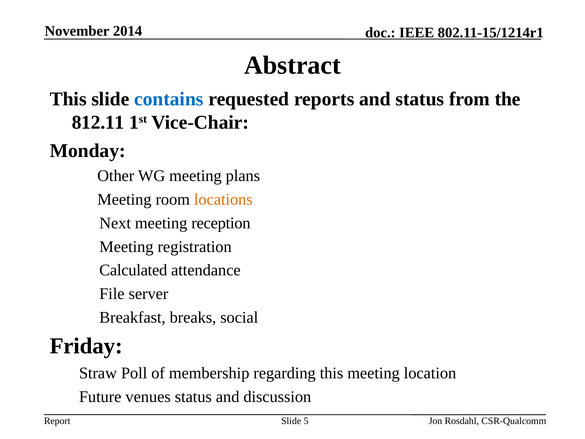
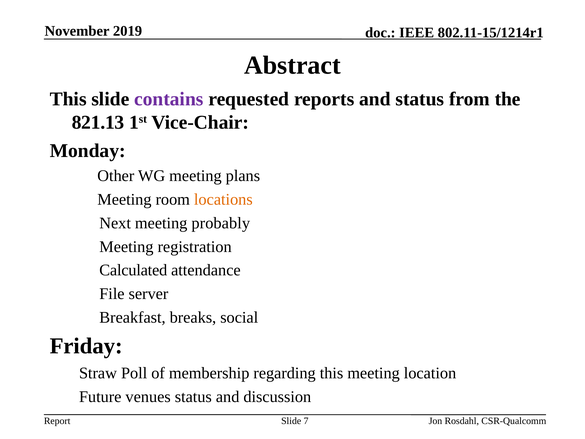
2014: 2014 -> 2019
contains colour: blue -> purple
812.11: 812.11 -> 821.13
reception: reception -> probably
5: 5 -> 7
